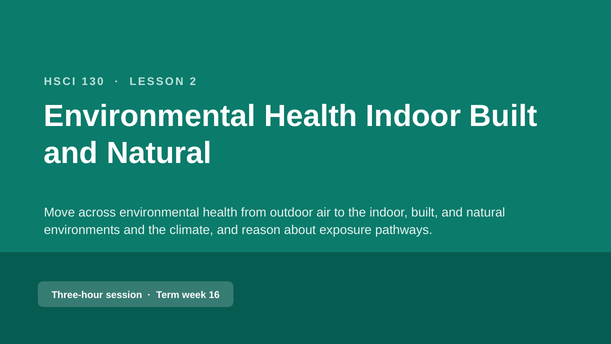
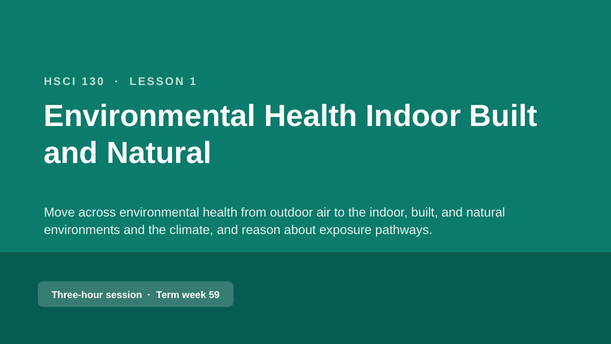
2: 2 -> 1
16: 16 -> 59
